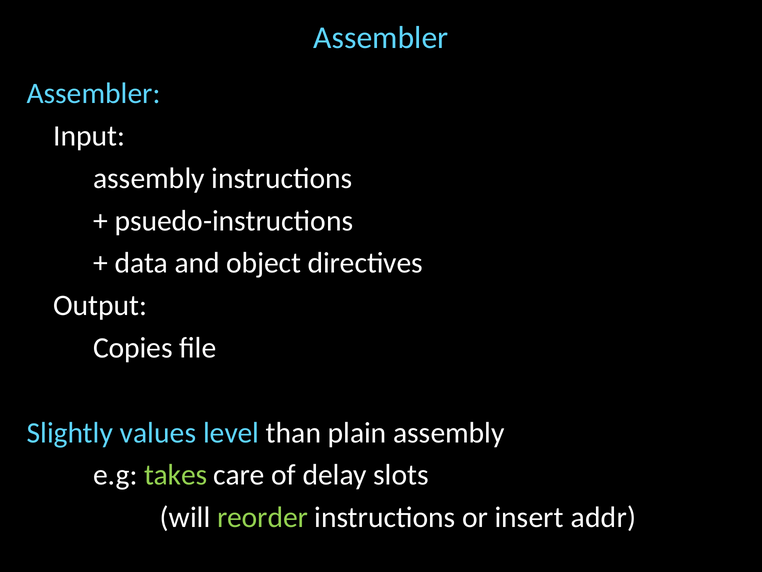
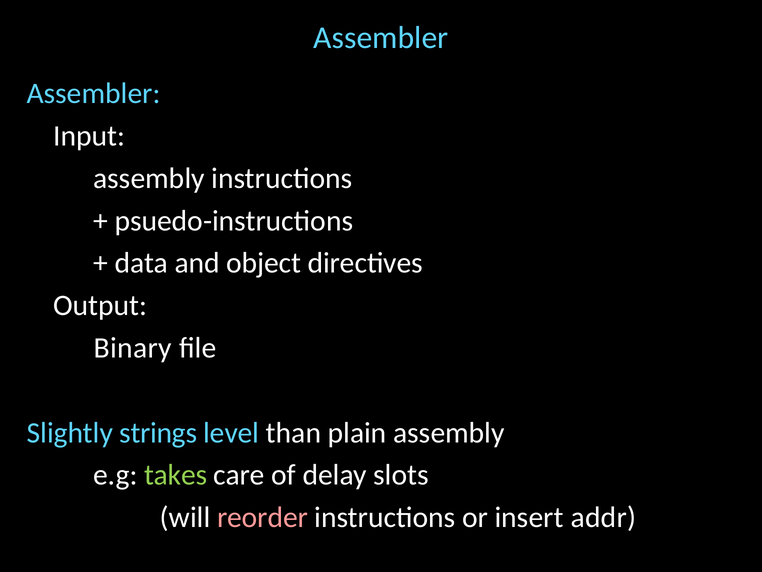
Copies: Copies -> Binary
values: values -> strings
reorder colour: light green -> pink
